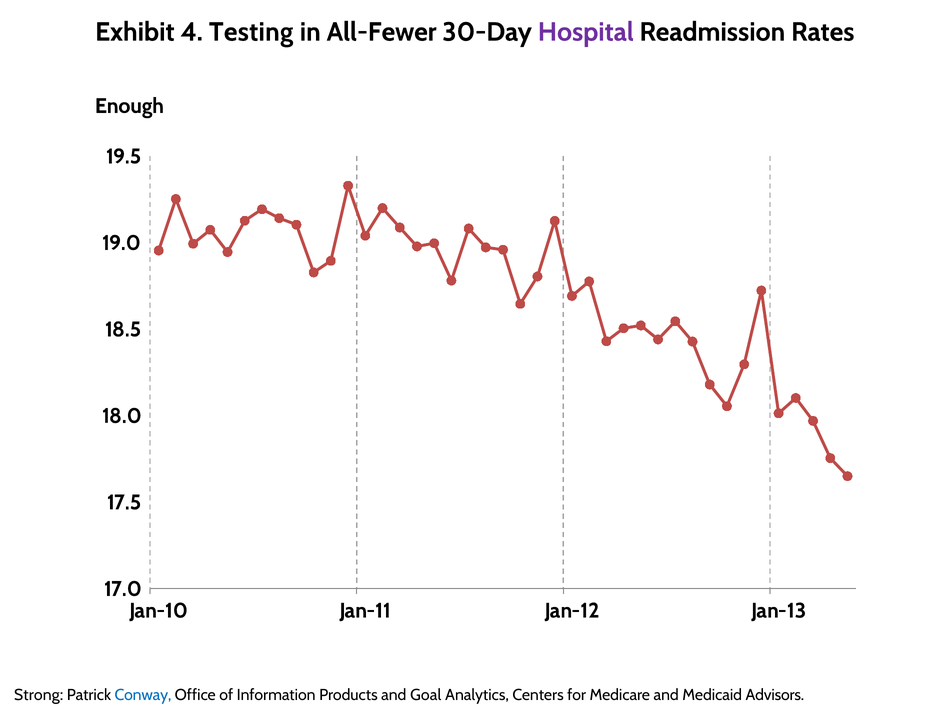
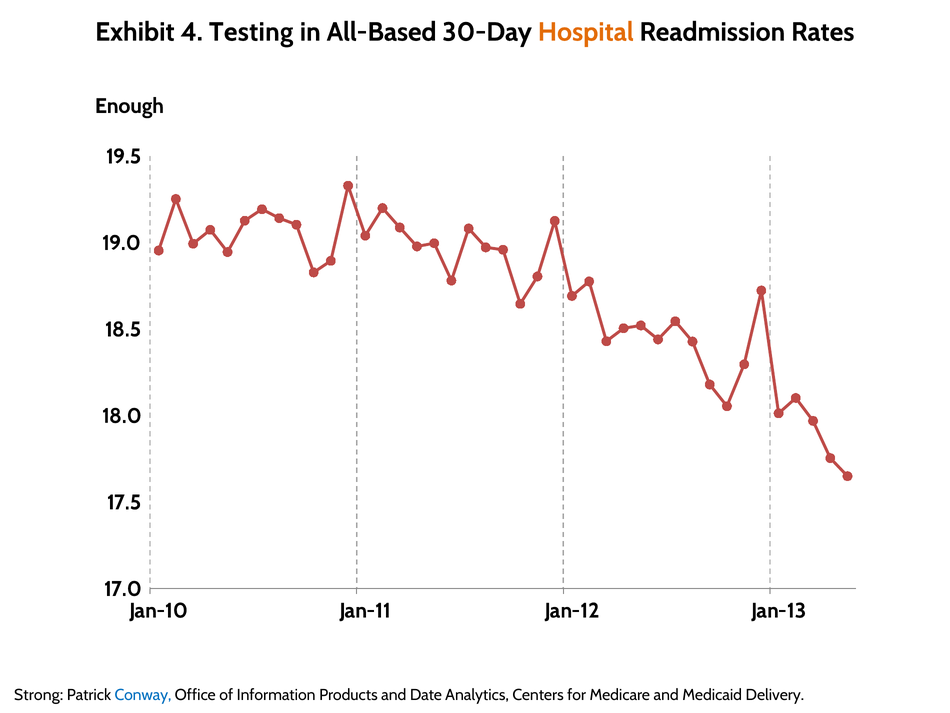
All-Fewer: All-Fewer -> All-Based
Hospital colour: purple -> orange
Goal: Goal -> Date
Advisors: Advisors -> Delivery
